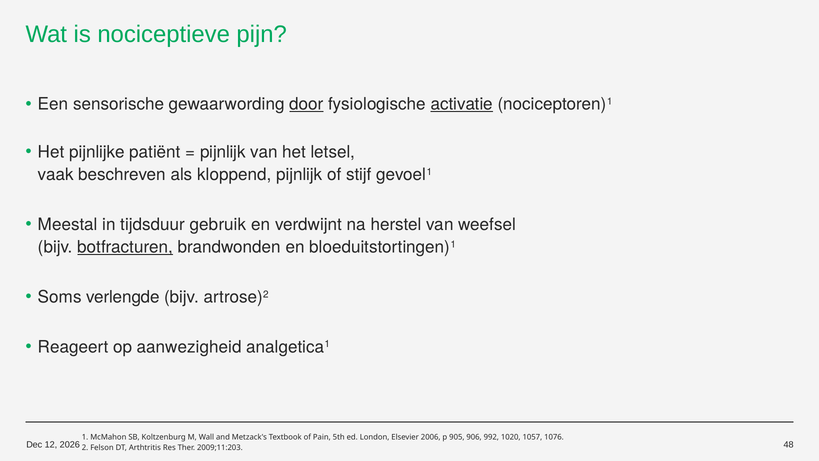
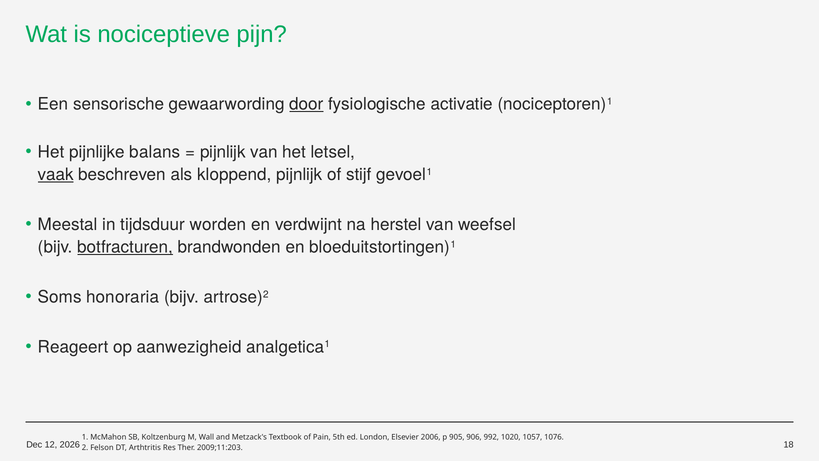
activatie underline: present -> none
patiënt: patiënt -> balans
vaak underline: none -> present
gebruik: gebruik -> worden
verlengde: verlengde -> honoraria
48: 48 -> 18
